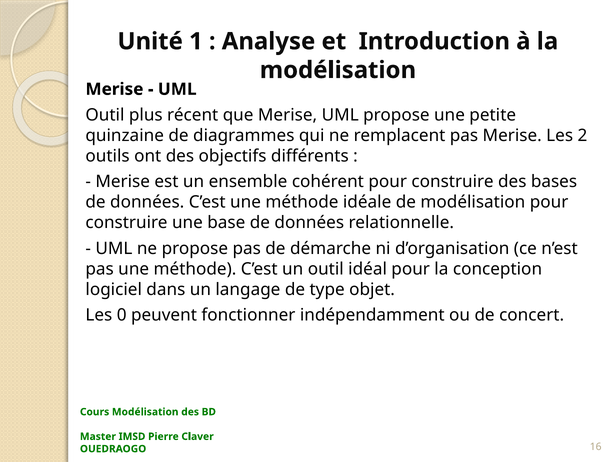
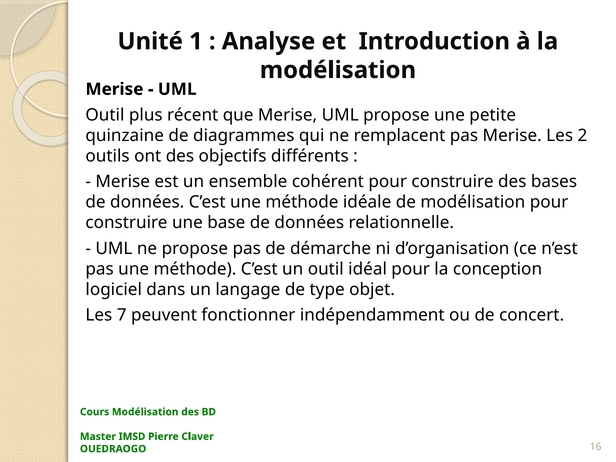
0: 0 -> 7
